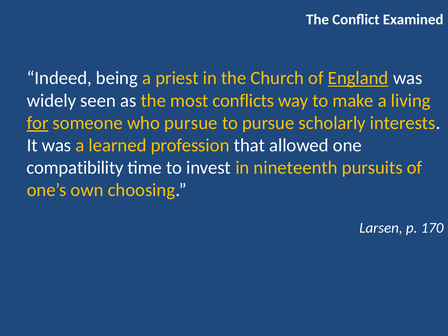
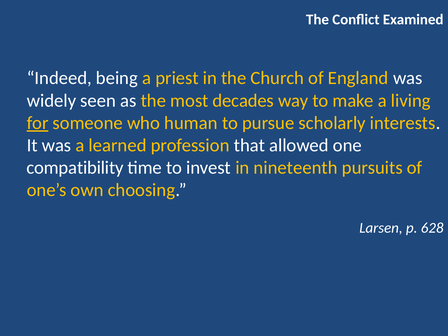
England underline: present -> none
conflicts: conflicts -> decades
who pursue: pursue -> human
170: 170 -> 628
